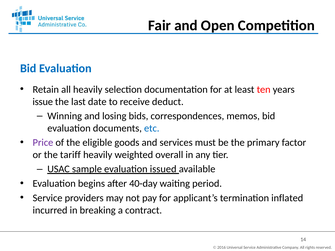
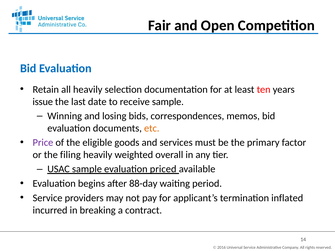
receive deduct: deduct -> sample
etc colour: blue -> orange
tariff: tariff -> filing
issued: issued -> priced
40-day: 40-day -> 88-day
